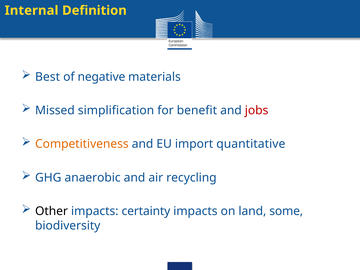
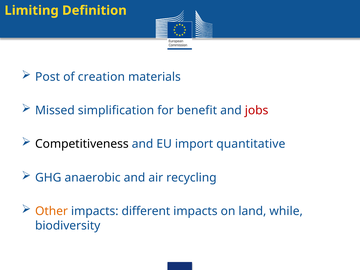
Internal: Internal -> Limiting
Best: Best -> Post
negative: negative -> creation
Competitiveness colour: orange -> black
Other colour: black -> orange
certainty: certainty -> different
some: some -> while
